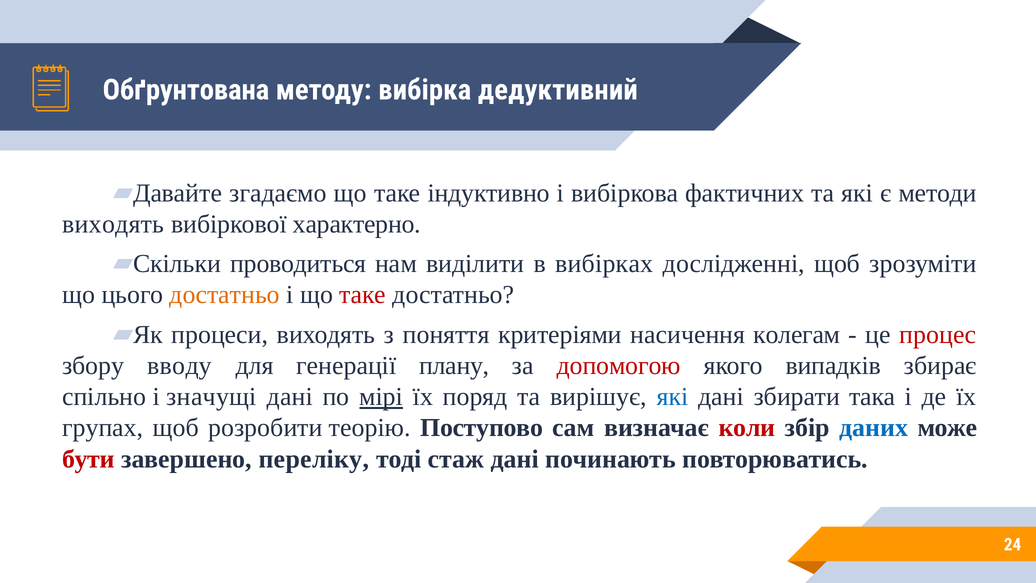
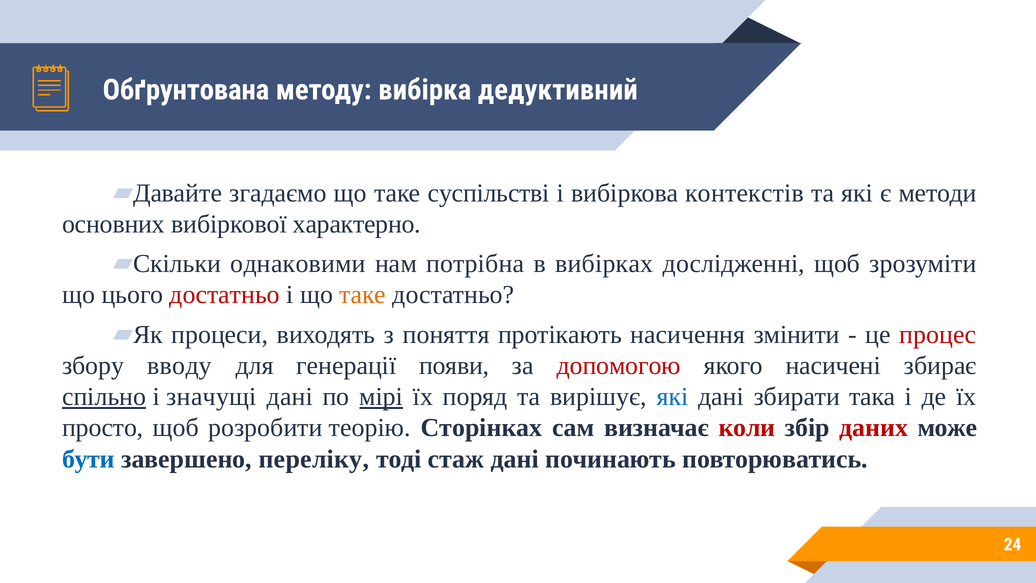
індуктивно: індуктивно -> суспільстві
фактичних: фактичних -> контекстів
виходять at (113, 224): виходять -> основних
проводиться: проводиться -> однаковими
виділити: виділити -> потрібна
достатньо at (225, 295) colour: orange -> red
таке at (363, 295) colour: red -> orange
критеріями: критеріями -> протікають
колегам: колегам -> змінити
плану: плану -> появи
випадків: випадків -> насичені
спільно underline: none -> present
групах: групах -> просто
Поступово: Поступово -> Сторінках
даних colour: blue -> red
бути colour: red -> blue
